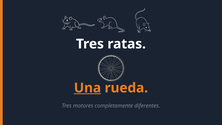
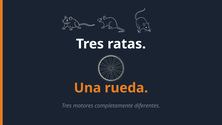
Una underline: present -> none
